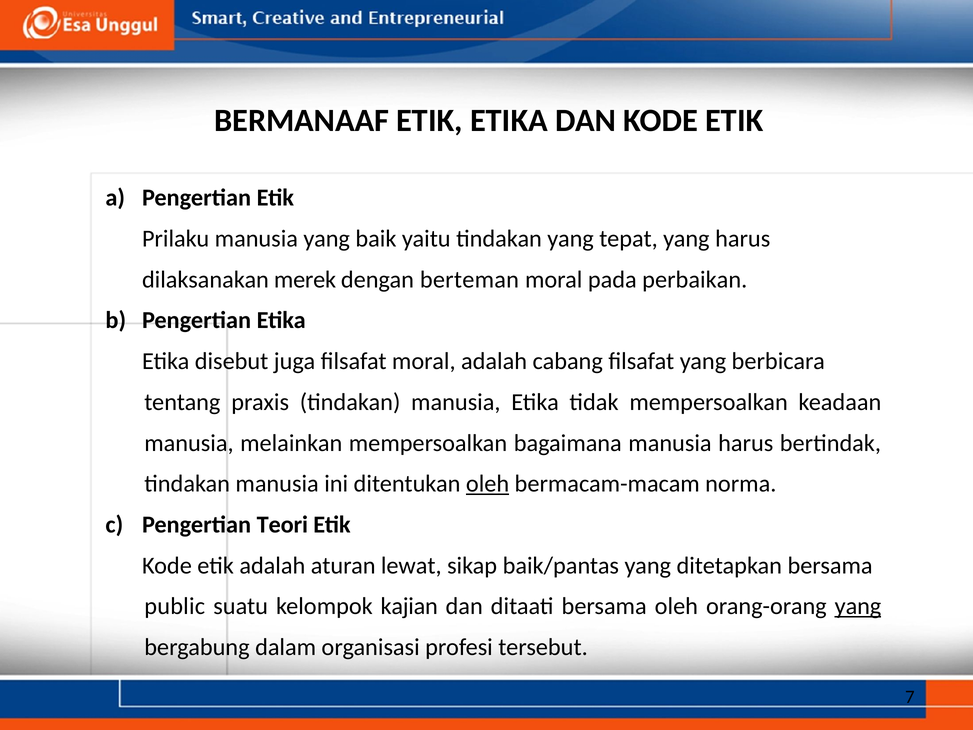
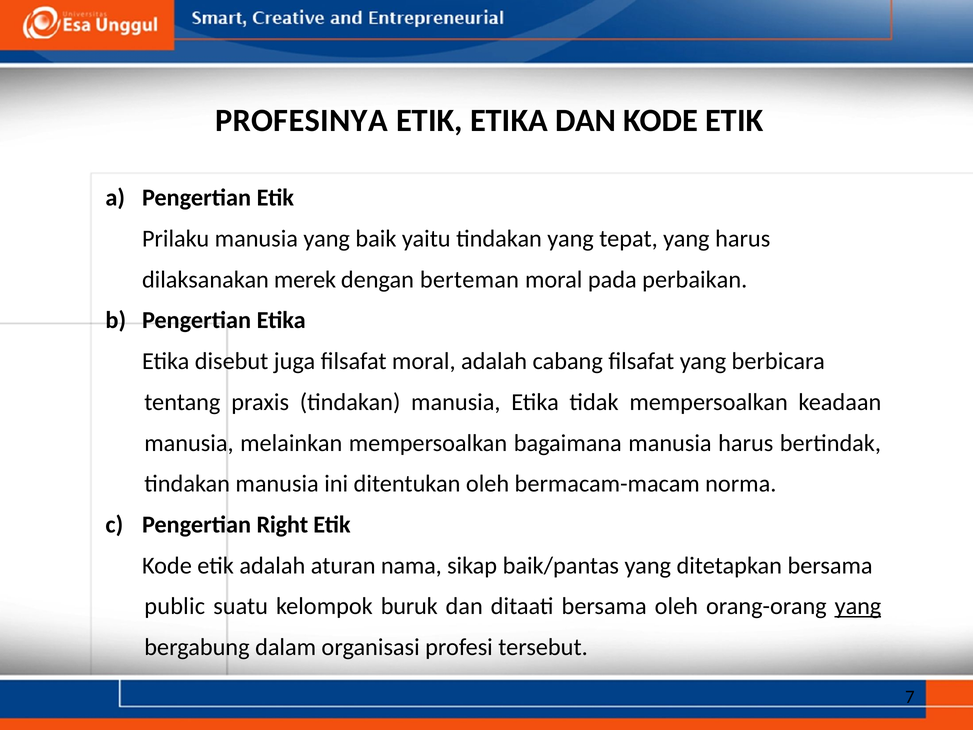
BERMANAAF: BERMANAAF -> PROFESINYA
oleh at (488, 484) underline: present -> none
Teori: Teori -> Right
lewat: lewat -> nama
kajian: kajian -> buruk
